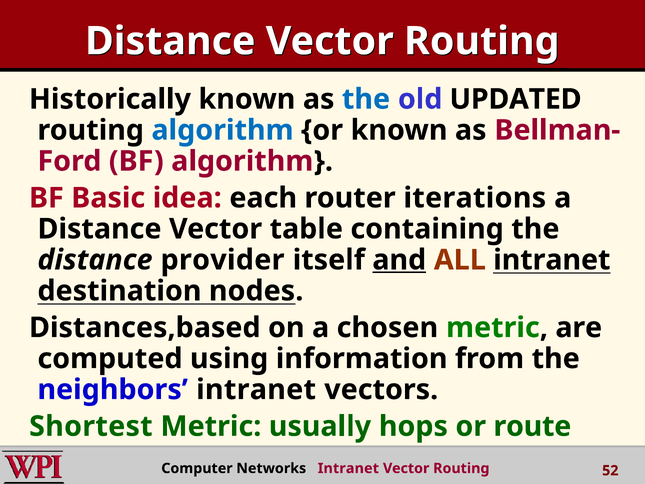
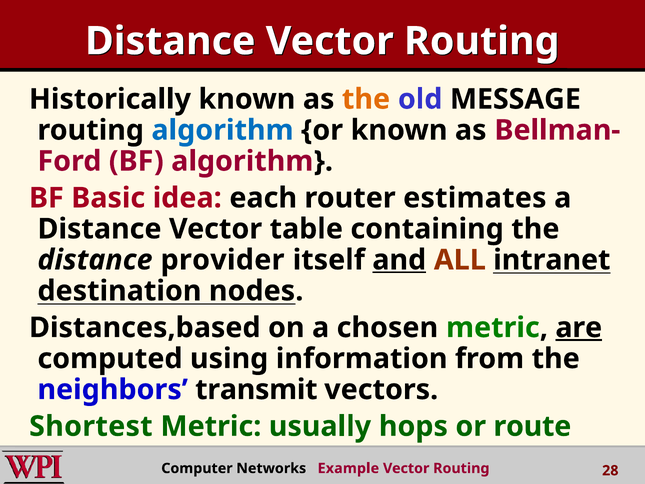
the at (366, 99) colour: blue -> orange
UPDATED: UPDATED -> MESSAGE
iterations: iterations -> estimates
are underline: none -> present
neighbors intranet: intranet -> transmit
Networks Intranet: Intranet -> Example
52: 52 -> 28
